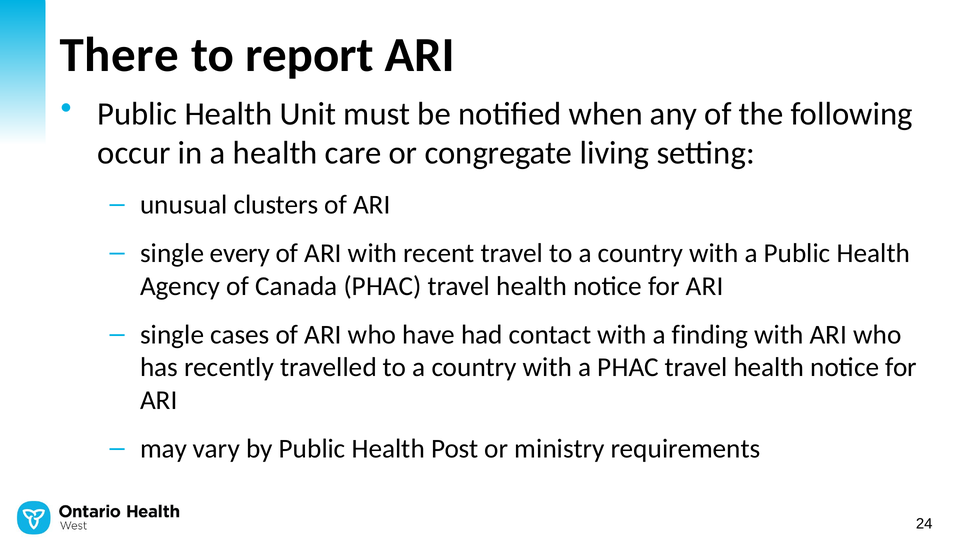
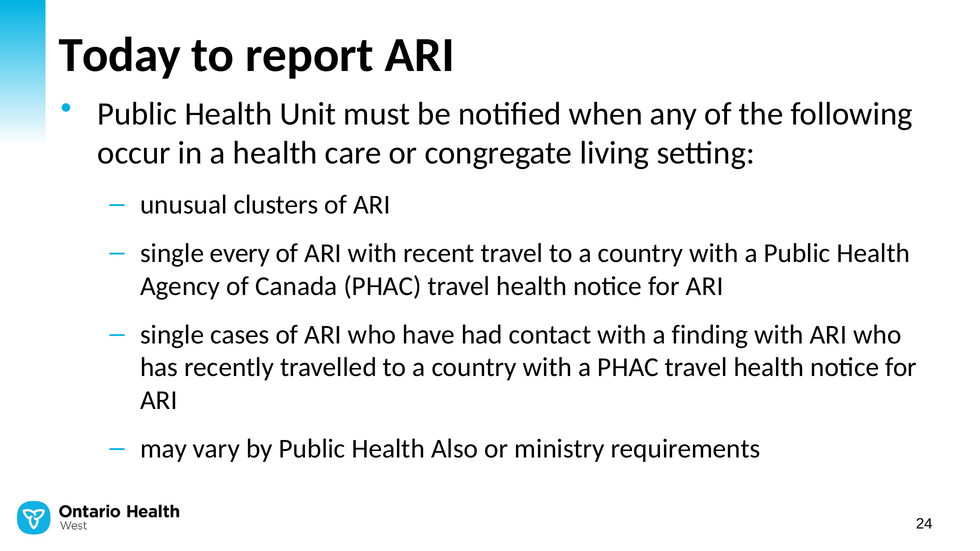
There: There -> Today
Post: Post -> Also
